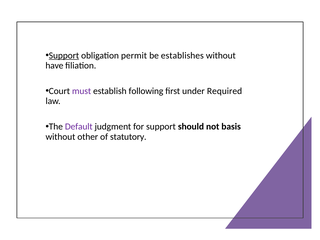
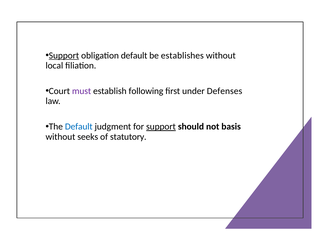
obligation permit: permit -> default
have: have -> local
Required: Required -> Defenses
Default at (79, 127) colour: purple -> blue
support at (161, 127) underline: none -> present
other: other -> seeks
